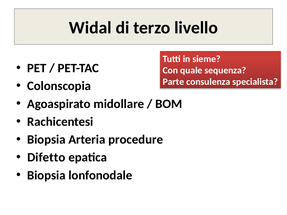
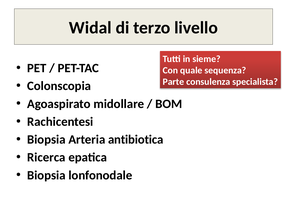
procedure: procedure -> antibiotica
Difetto: Difetto -> Ricerca
